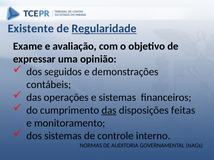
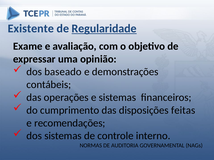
seguidos: seguidos -> baseado
das at (109, 111) underline: present -> none
monitoramento: monitoramento -> recomendações
